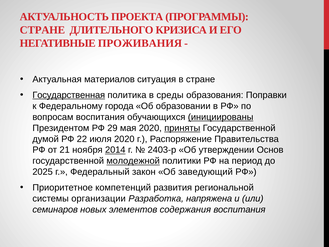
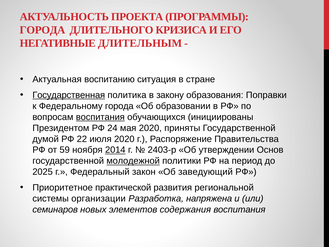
СТРАНЕ at (42, 30): СТРАНЕ -> ГОРОДА
ПРОЖИВАНИЯ: ПРОЖИВАНИЯ -> ДЛИТЕЛЬНЫМ
материалов: материалов -> воспитанию
среды: среды -> закону
воспитания at (100, 117) underline: none -> present
инициированы underline: present -> none
29: 29 -> 24
приняты underline: present -> none
21: 21 -> 59
компетенций: компетенций -> практической
